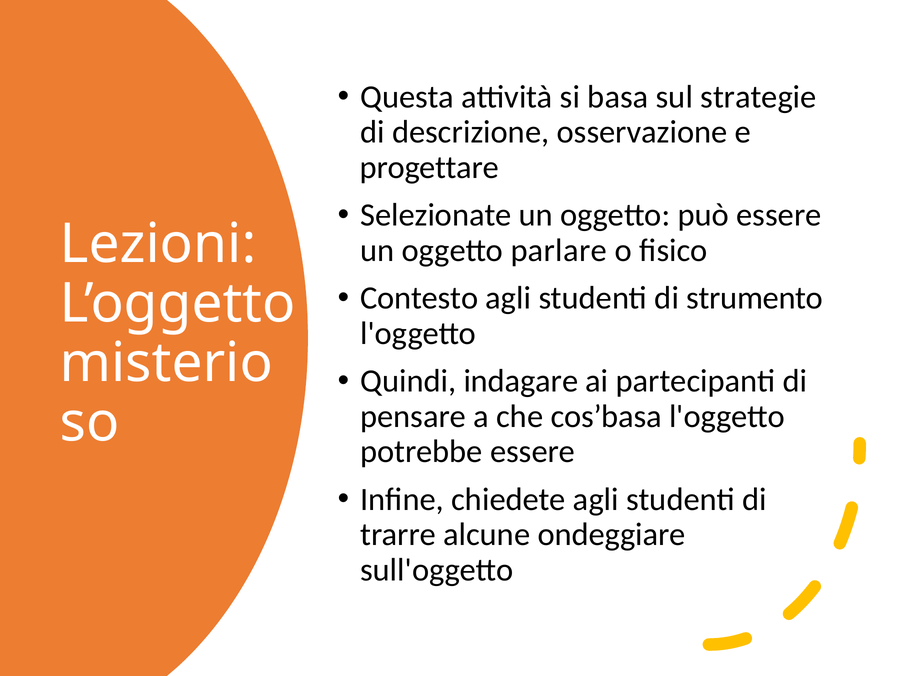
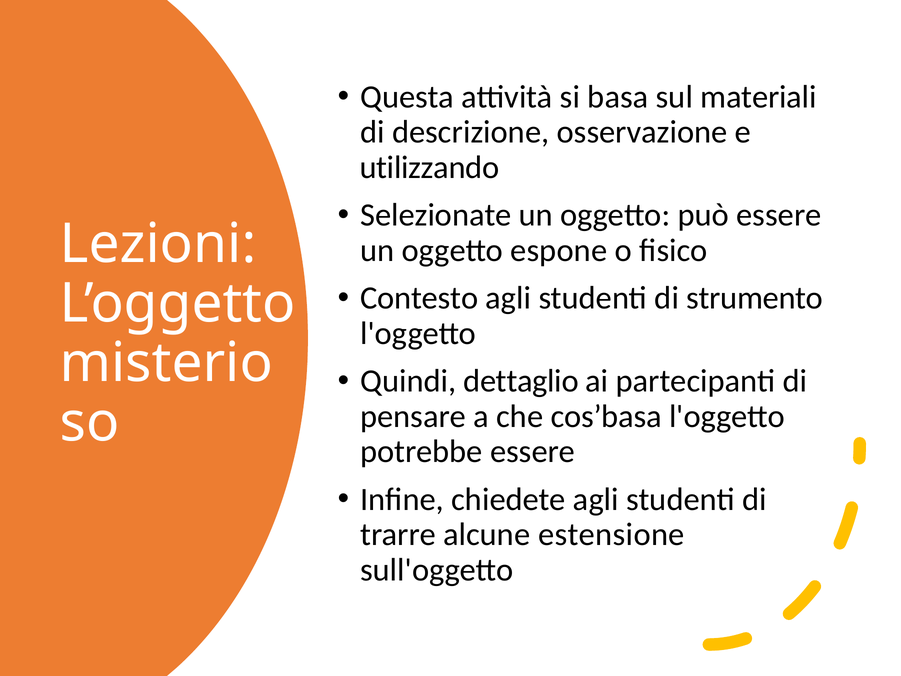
strategie: strategie -> materiali
progettare: progettare -> utilizzando
parlare: parlare -> espone
indagare: indagare -> dettaglio
ondeggiare: ondeggiare -> estensione
